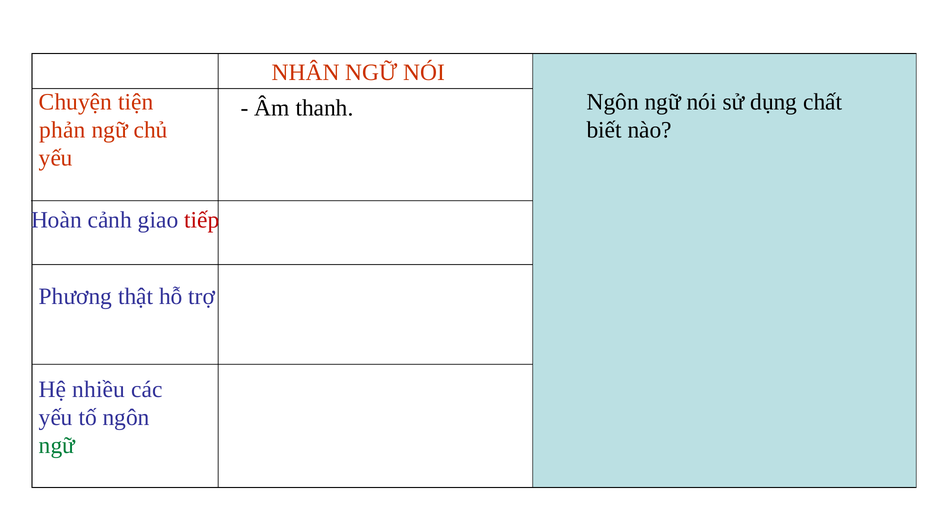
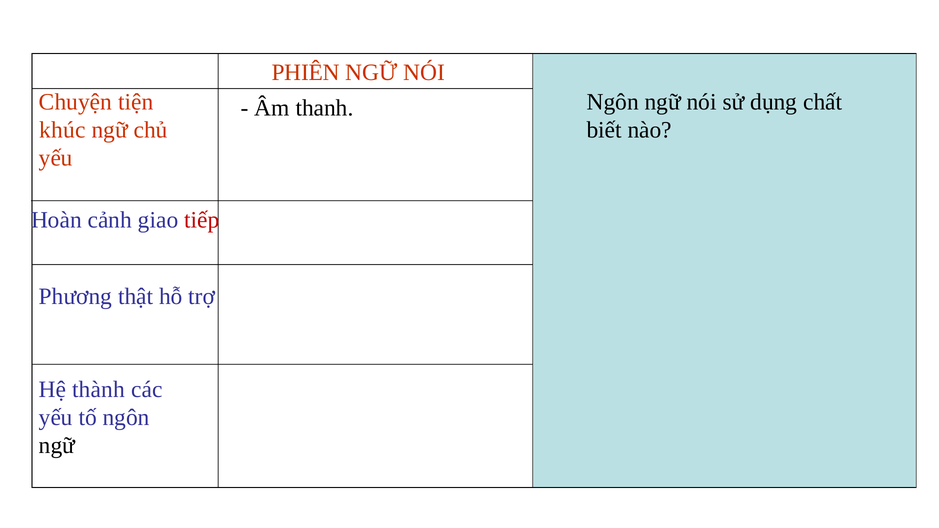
NHÂN: NHÂN -> PHIÊN
phản: phản -> khúc
nhiều: nhiều -> thành
ngữ at (57, 446) colour: green -> black
